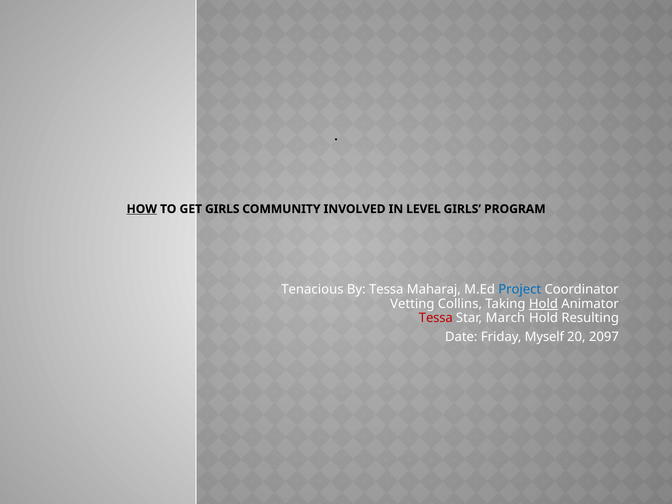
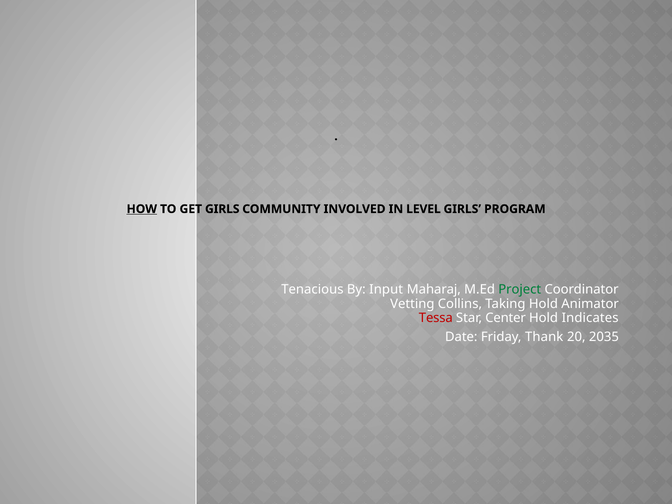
By Tessa: Tessa -> Input
Project colour: blue -> green
Hold at (543, 304) underline: present -> none
March: March -> Center
Resulting: Resulting -> Indicates
Myself: Myself -> Thank
2097: 2097 -> 2035
